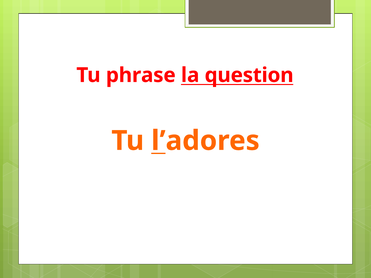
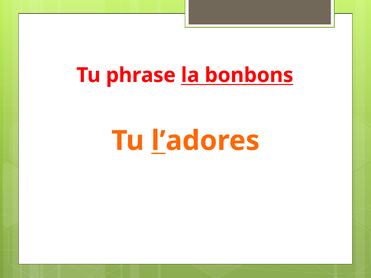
question: question -> bonbons
